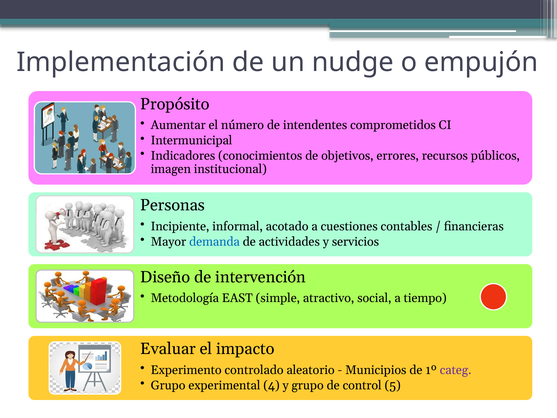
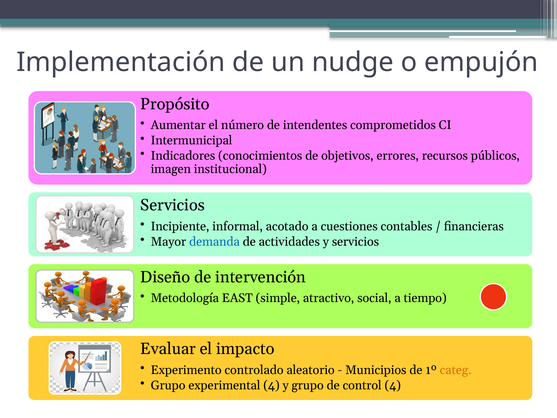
Personas at (173, 205): Personas -> Servicios
categ colour: purple -> orange
control 5: 5 -> 4
